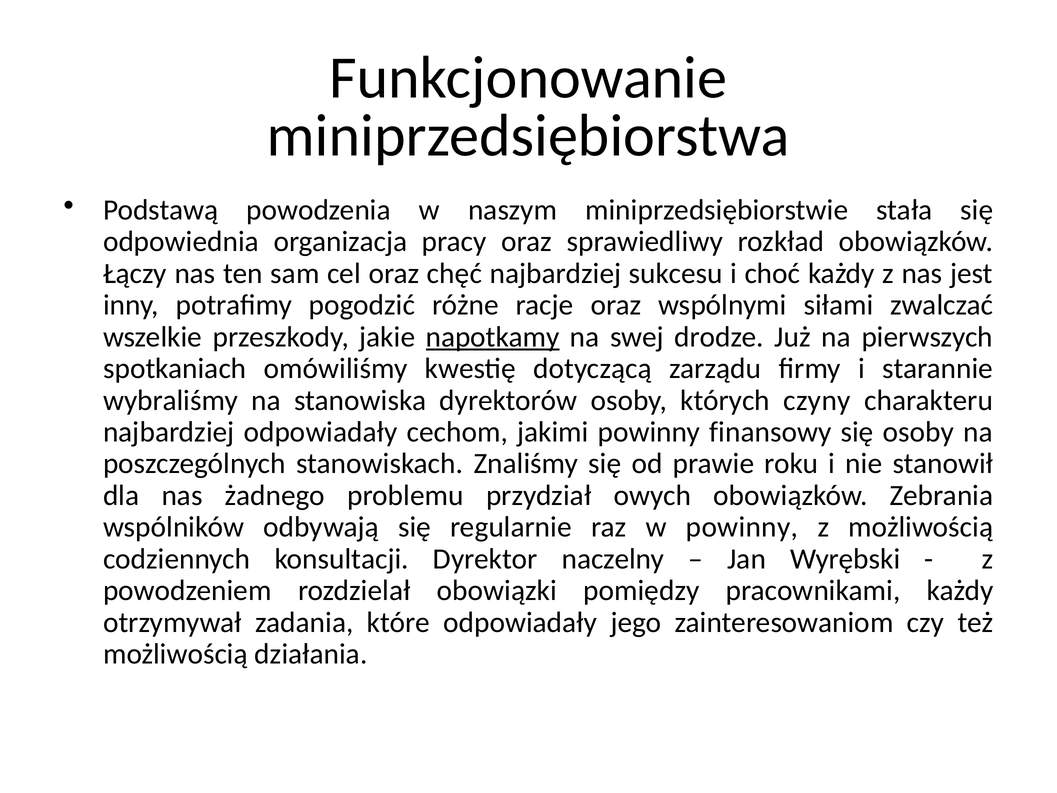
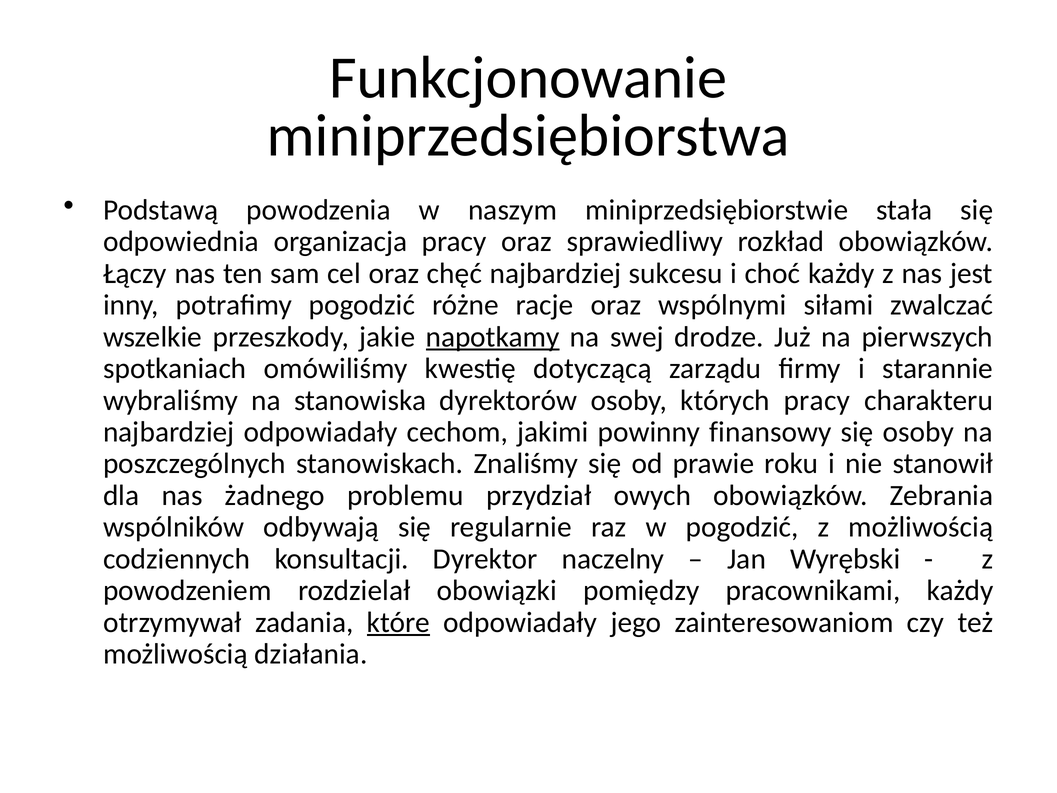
których czyny: czyny -> pracy
w powinny: powinny -> pogodzić
które underline: none -> present
